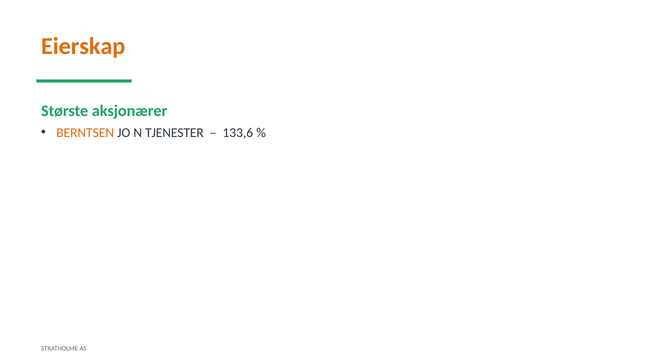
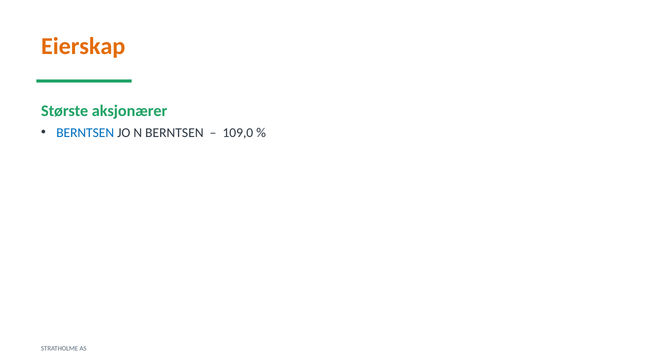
BERNTSEN at (85, 133) colour: orange -> blue
N TJENESTER: TJENESTER -> BERNTSEN
133,6: 133,6 -> 109,0
